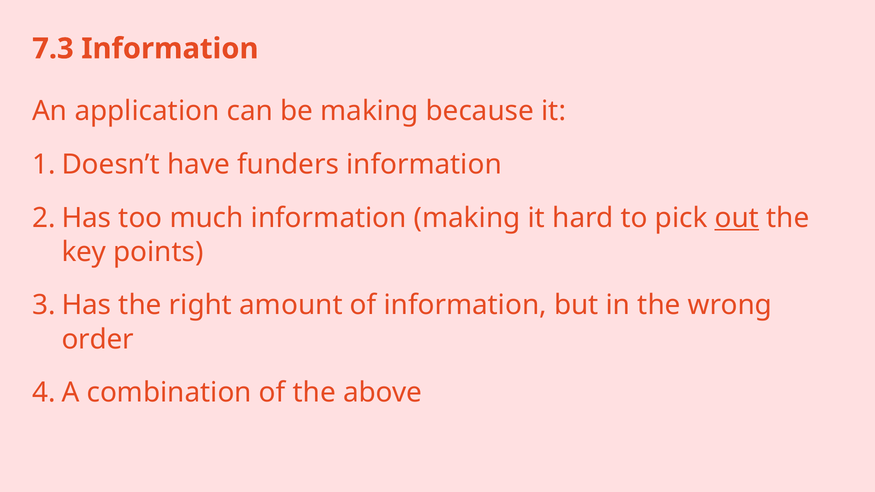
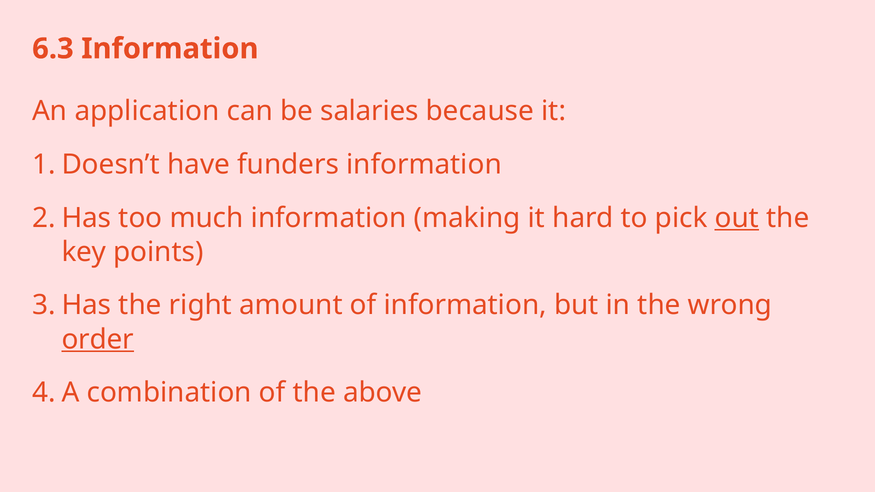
7.3: 7.3 -> 6.3
be making: making -> salaries
order underline: none -> present
